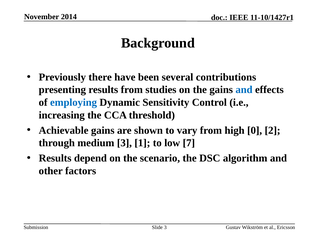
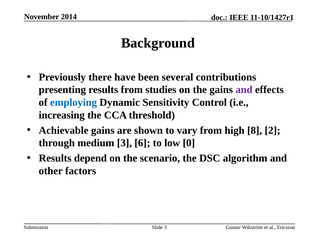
and at (244, 90) colour: blue -> purple
0: 0 -> 8
1: 1 -> 6
7: 7 -> 0
